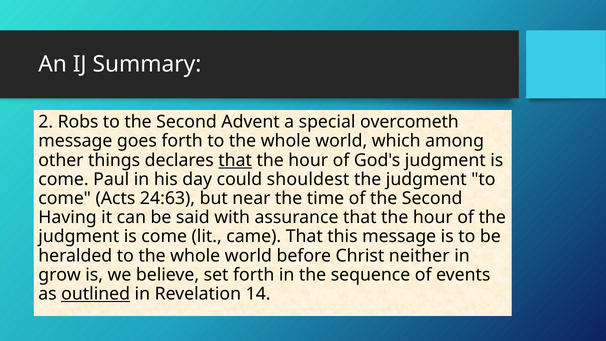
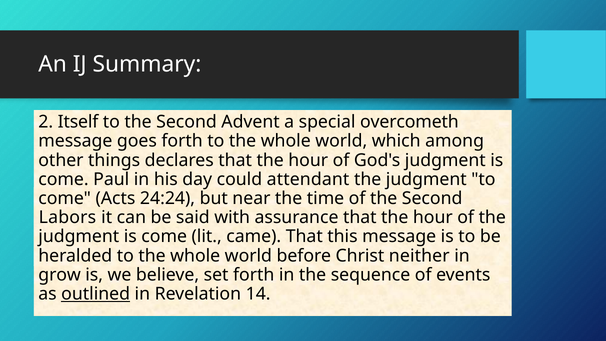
Robs: Robs -> Itself
that at (235, 160) underline: present -> none
shouldest: shouldest -> attendant
24:63: 24:63 -> 24:24
Having: Having -> Labors
